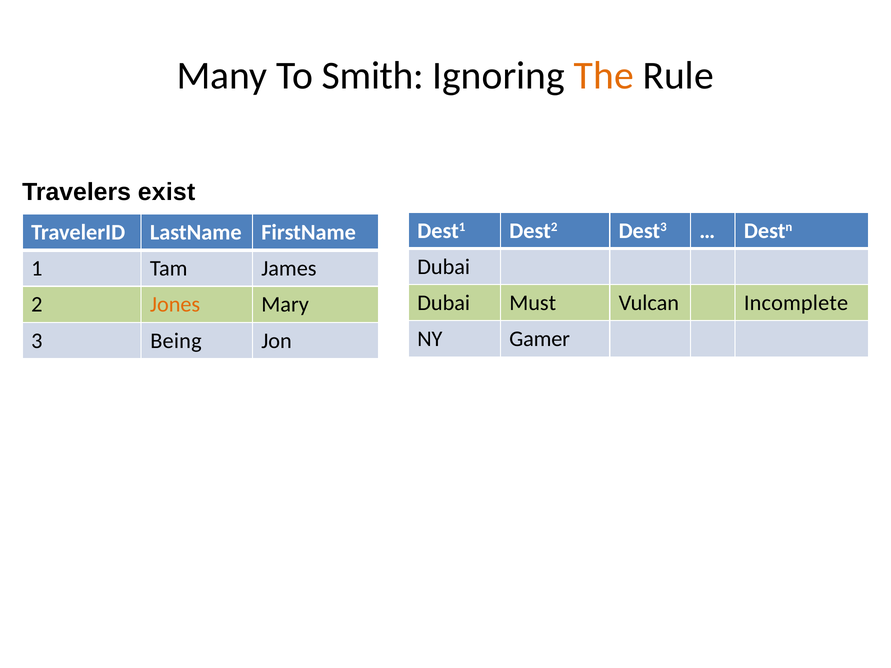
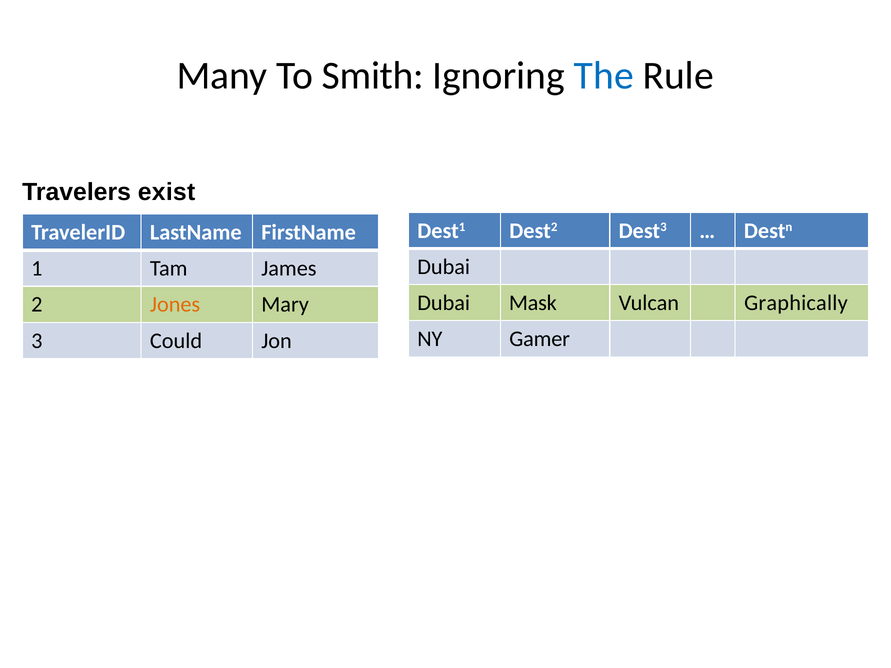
The colour: orange -> blue
Must: Must -> Mask
Incomplete: Incomplete -> Graphically
Being: Being -> Could
